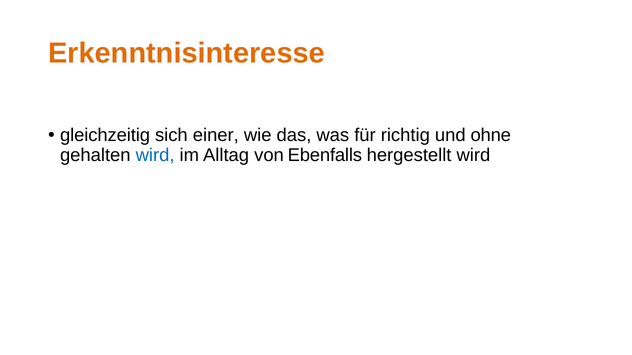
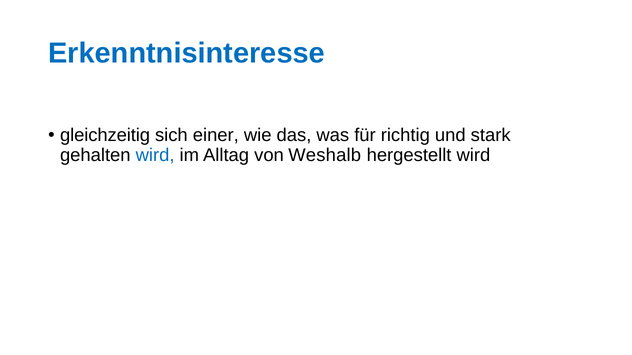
Erkenntnisinteresse colour: orange -> blue
ohne: ohne -> stark
Ebenfalls: Ebenfalls -> Weshalb
